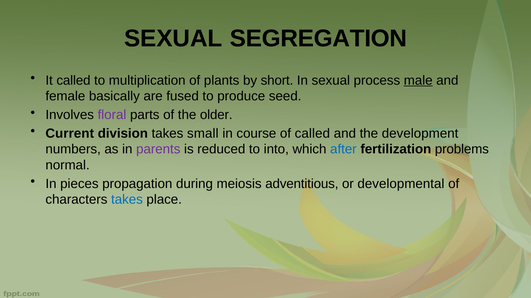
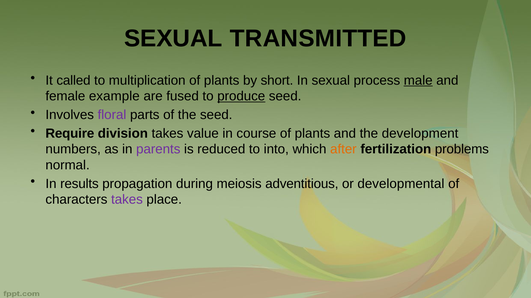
SEGREGATION: SEGREGATION -> TRANSMITTED
basically: basically -> example
produce underline: none -> present
the older: older -> seed
Current: Current -> Require
small: small -> value
course of called: called -> plants
after colour: blue -> orange
pieces: pieces -> results
takes at (127, 200) colour: blue -> purple
